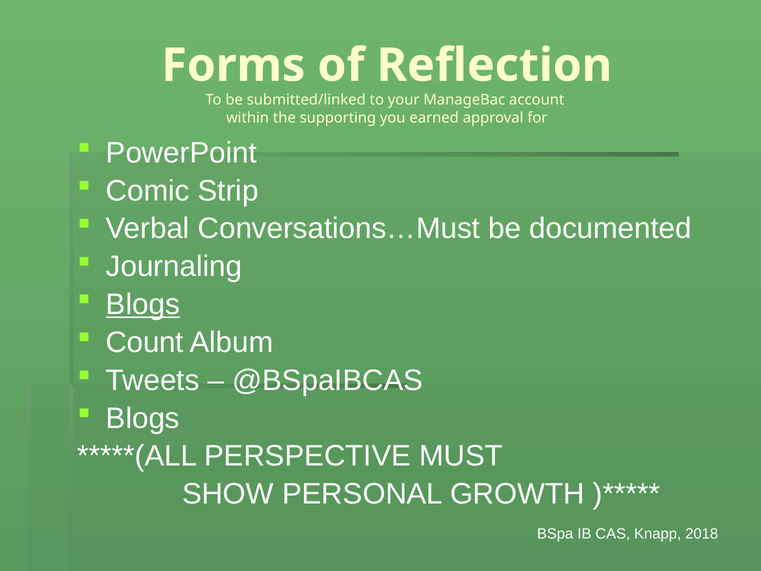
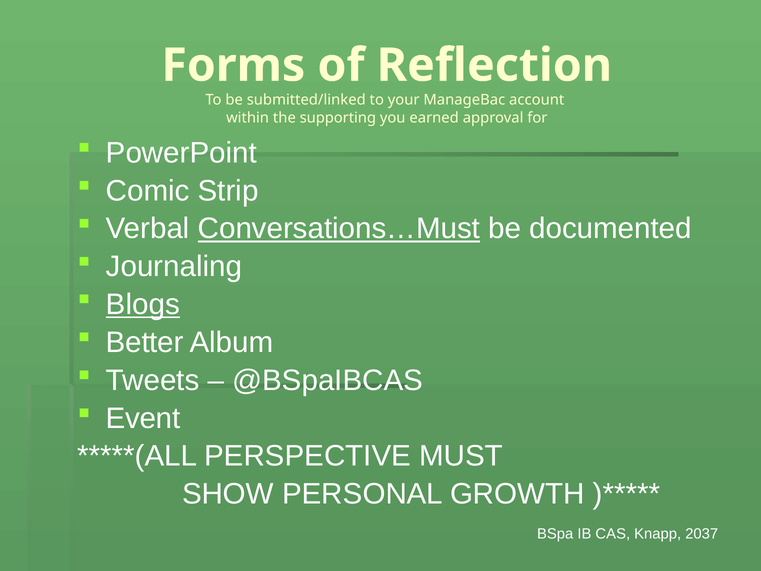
Conversations…Must underline: none -> present
Count: Count -> Better
Blogs at (143, 418): Blogs -> Event
2018: 2018 -> 2037
